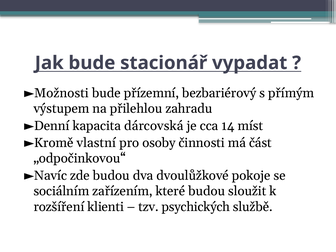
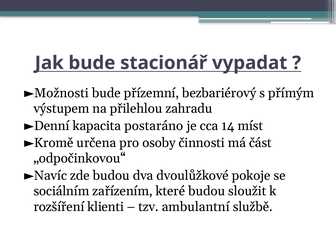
dárcovská: dárcovská -> postaráno
vlastní: vlastní -> určena
psychických: psychických -> ambulantní
